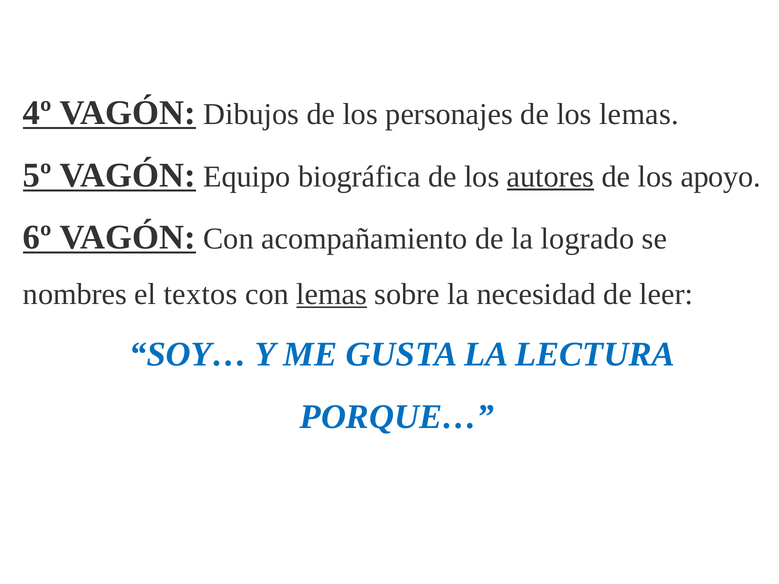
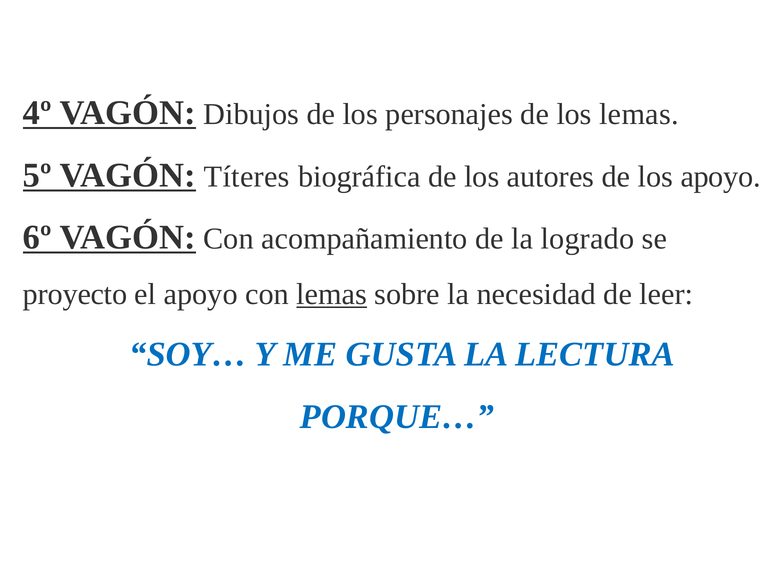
Equipo: Equipo -> Títeres
autores underline: present -> none
nombres: nombres -> proyecto
el textos: textos -> apoyo
